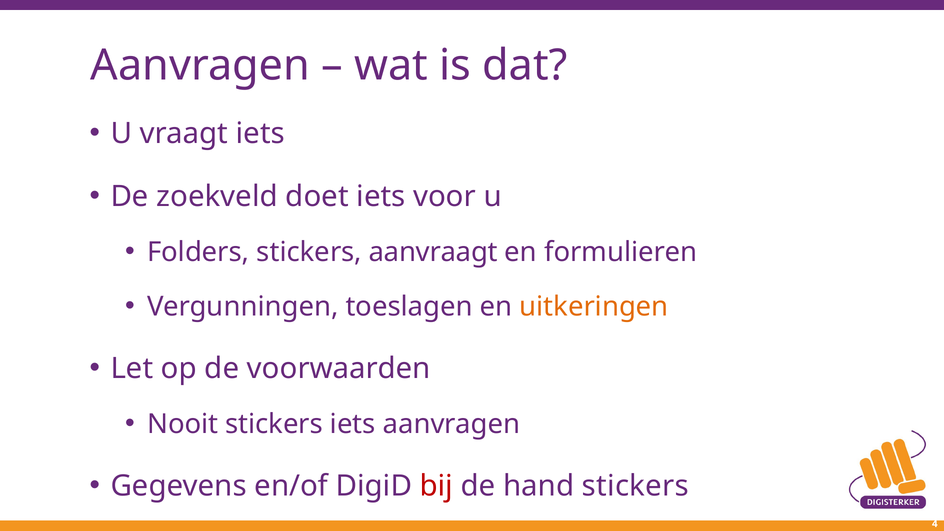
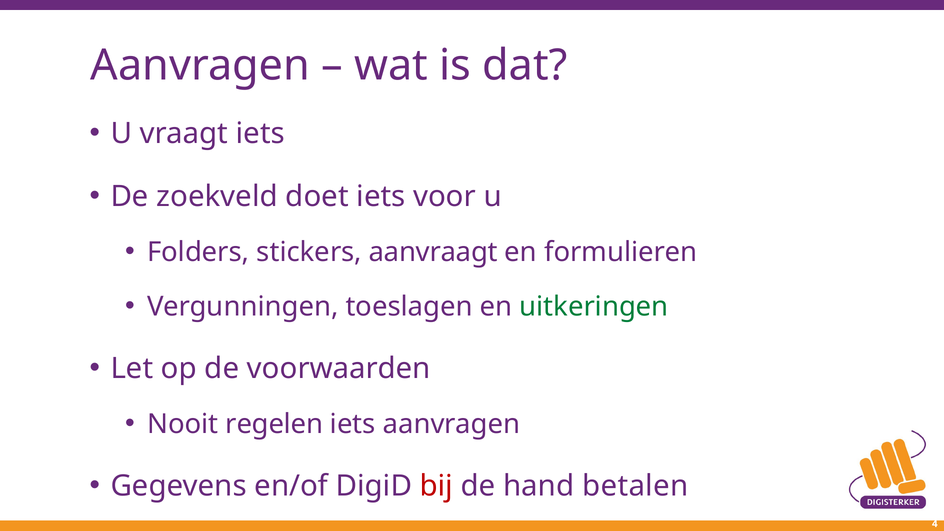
uitkeringen colour: orange -> green
Nooit stickers: stickers -> regelen
hand stickers: stickers -> betalen
